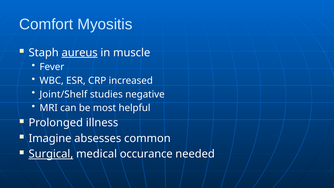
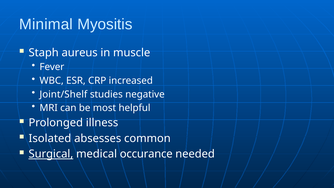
Comfort: Comfort -> Minimal
aureus underline: present -> none
Imagine: Imagine -> Isolated
